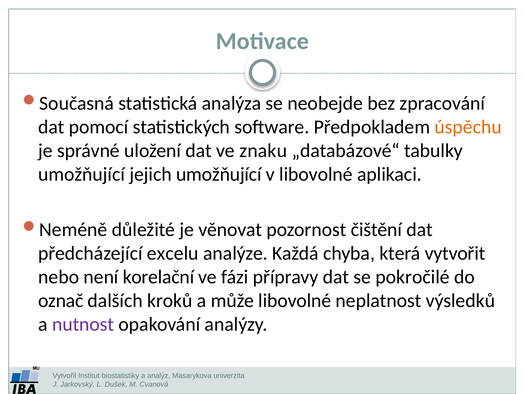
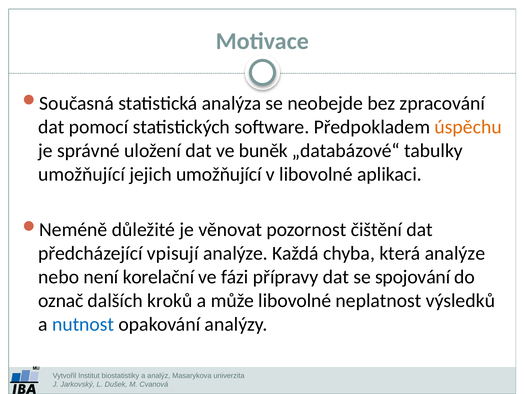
znaku: znaku -> buněk
excelu: excelu -> vpisují
která vytvořit: vytvořit -> analýze
pokročilé: pokročilé -> spojování
nutnost colour: purple -> blue
